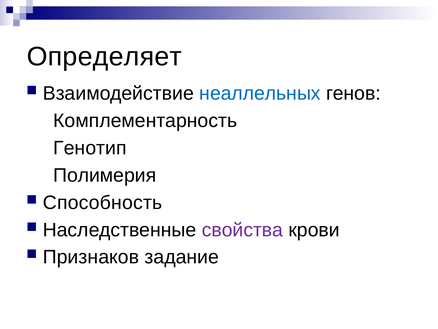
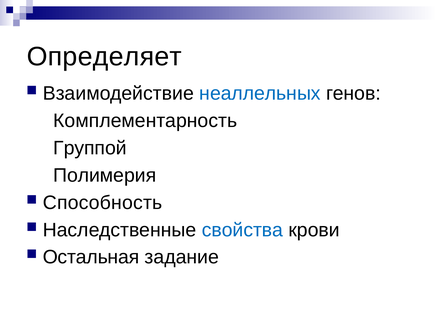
Генотип: Генотип -> Группой
свойства colour: purple -> blue
Признаков: Признаков -> Остальная
